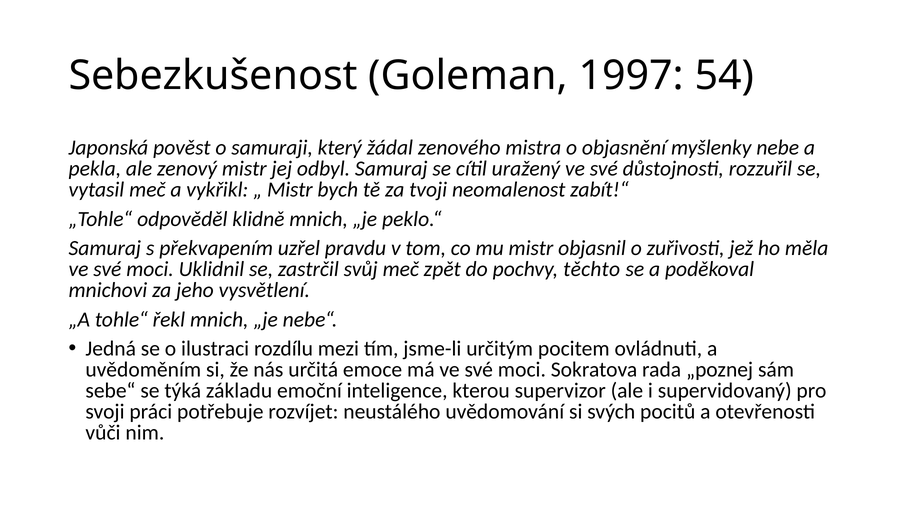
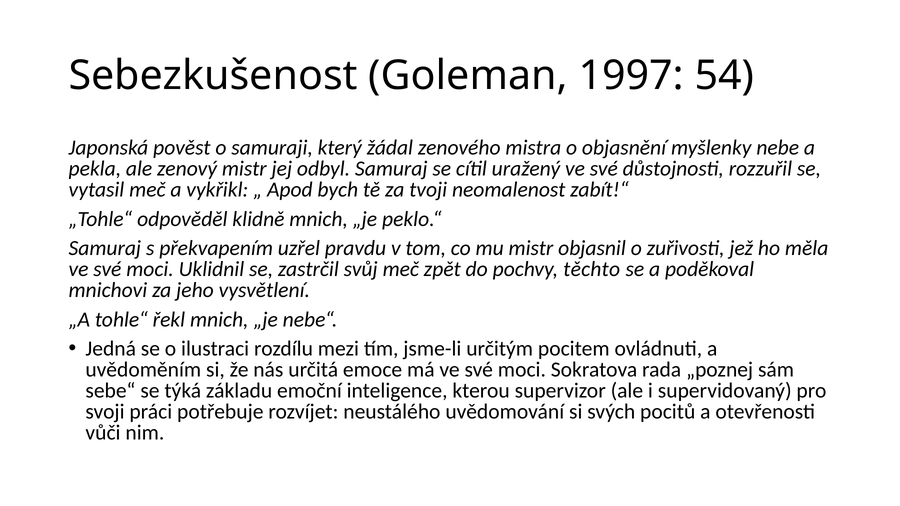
Mistr at (290, 190): Mistr -> Apod
